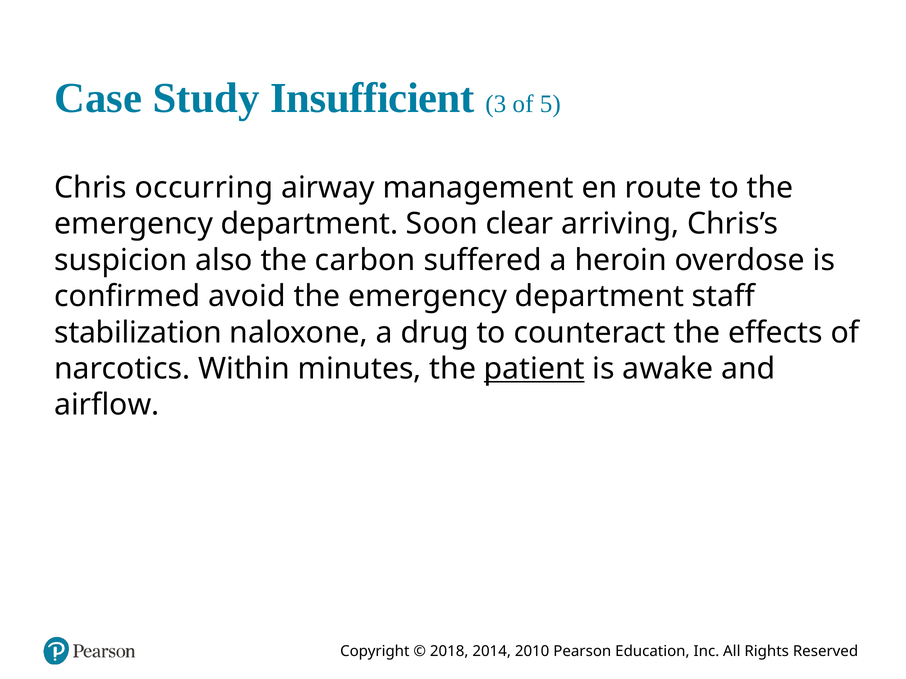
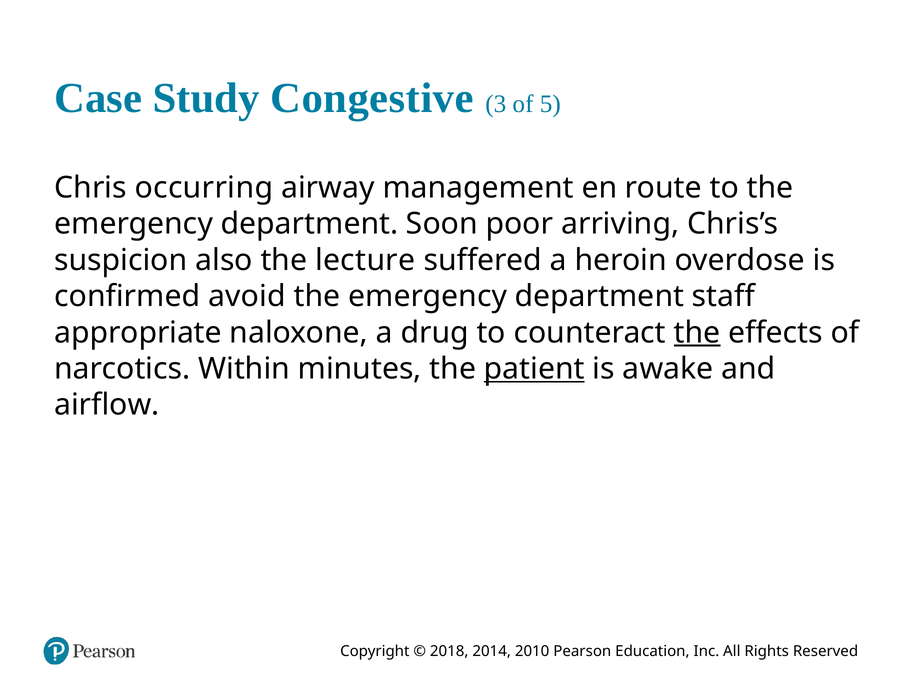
Insufficient: Insufficient -> Congestive
clear: clear -> poor
carbon: carbon -> lecture
stabilization: stabilization -> appropriate
the at (697, 333) underline: none -> present
